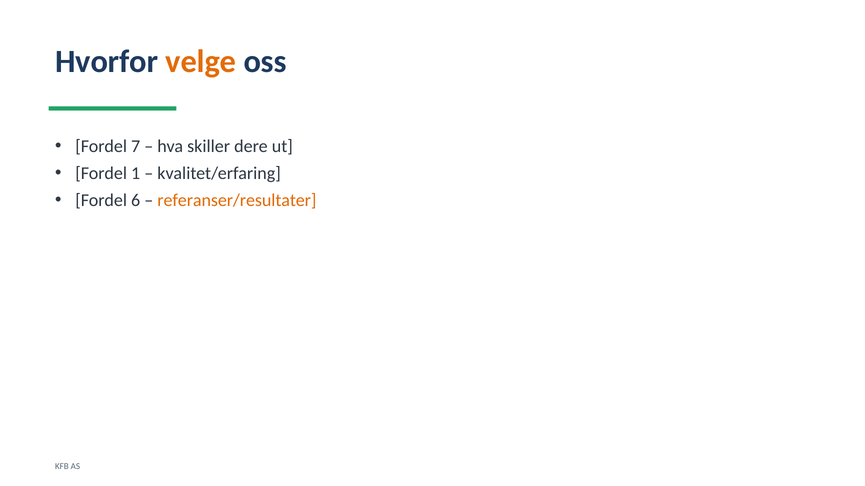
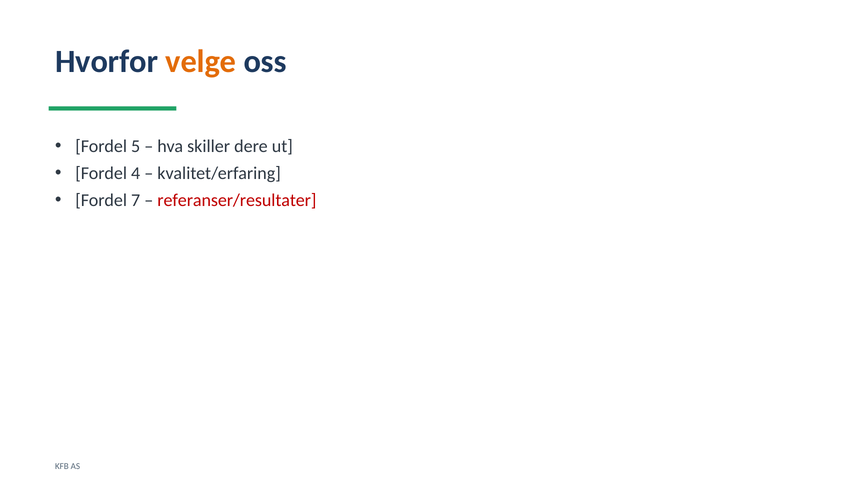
7: 7 -> 5
1: 1 -> 4
6: 6 -> 7
referanser/resultater colour: orange -> red
